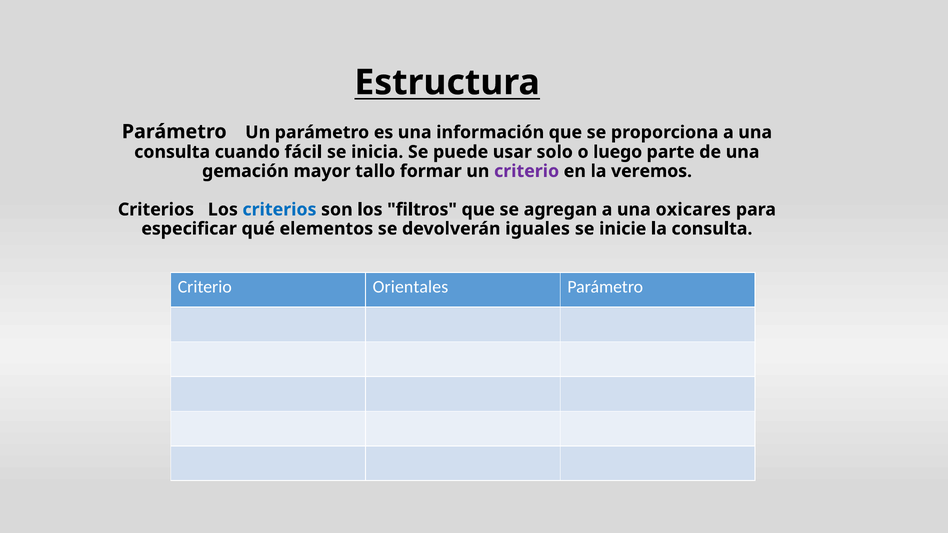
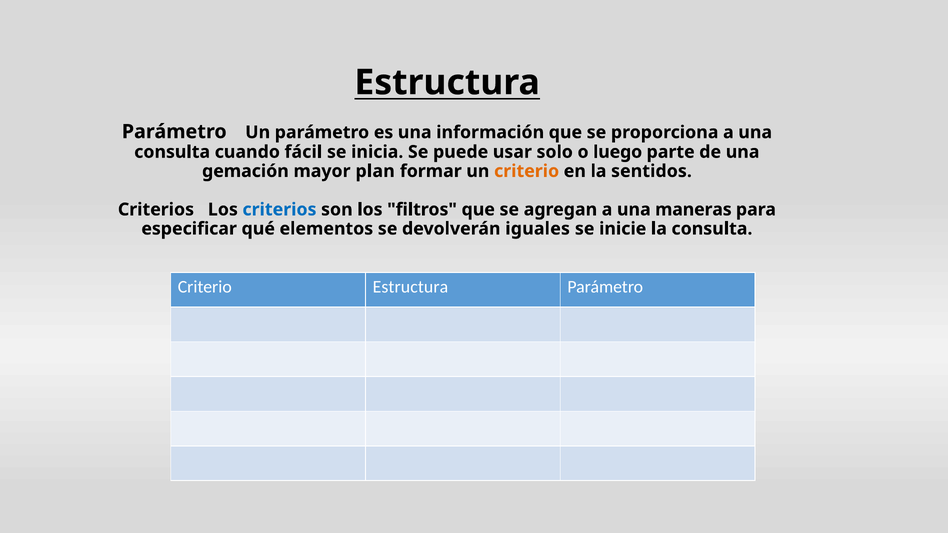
tallo: tallo -> plan
criterio at (527, 171) colour: purple -> orange
veremos: veremos -> sentidos
oxicares: oxicares -> maneras
Criterio Orientales: Orientales -> Estructura
